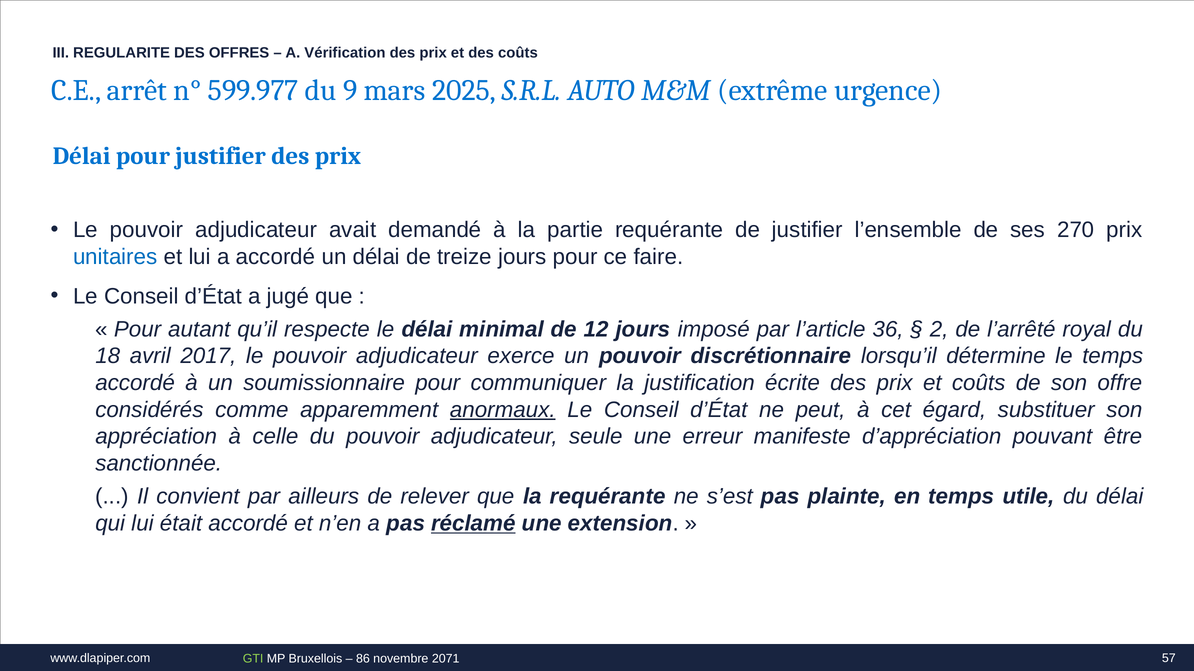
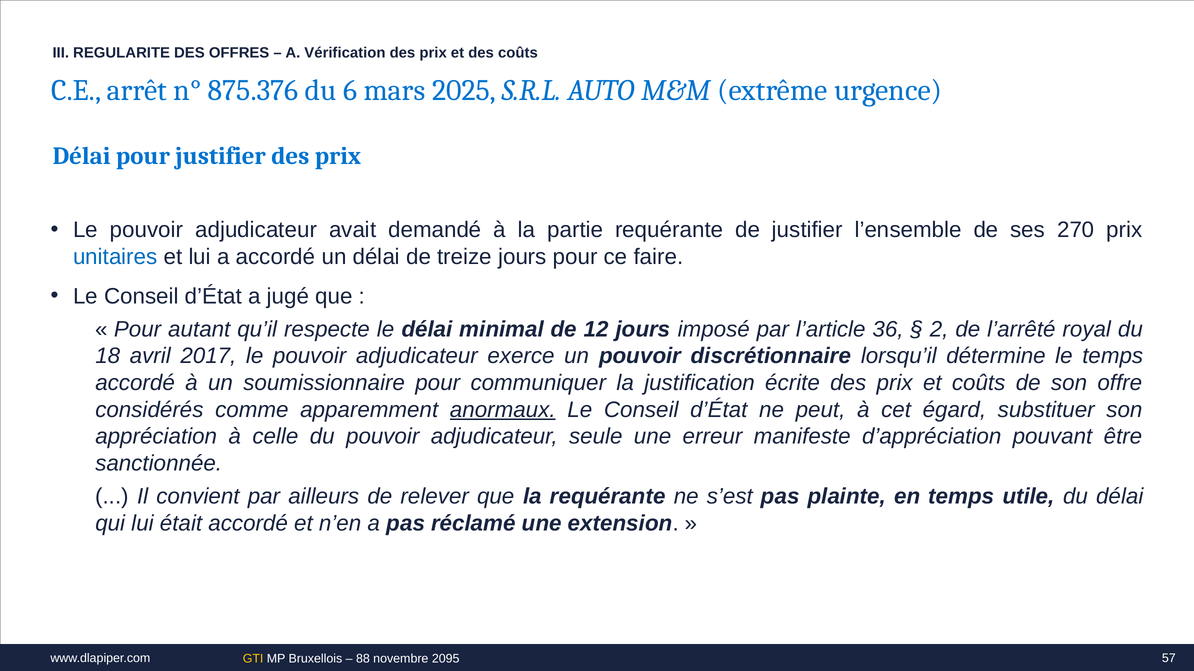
599.977: 599.977 -> 875.376
9: 9 -> 6
réclamé underline: present -> none
GTI colour: light green -> yellow
86: 86 -> 88
2071: 2071 -> 2095
